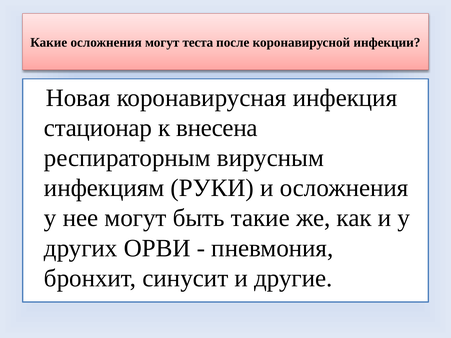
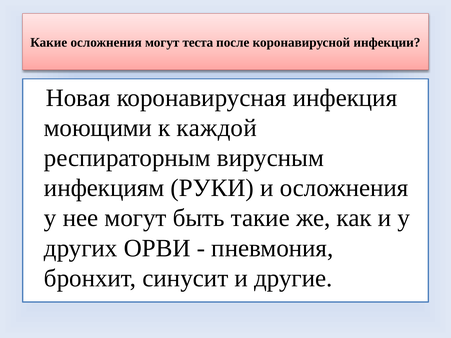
стационар: стационар -> моющими
внесена: внесена -> каждой
